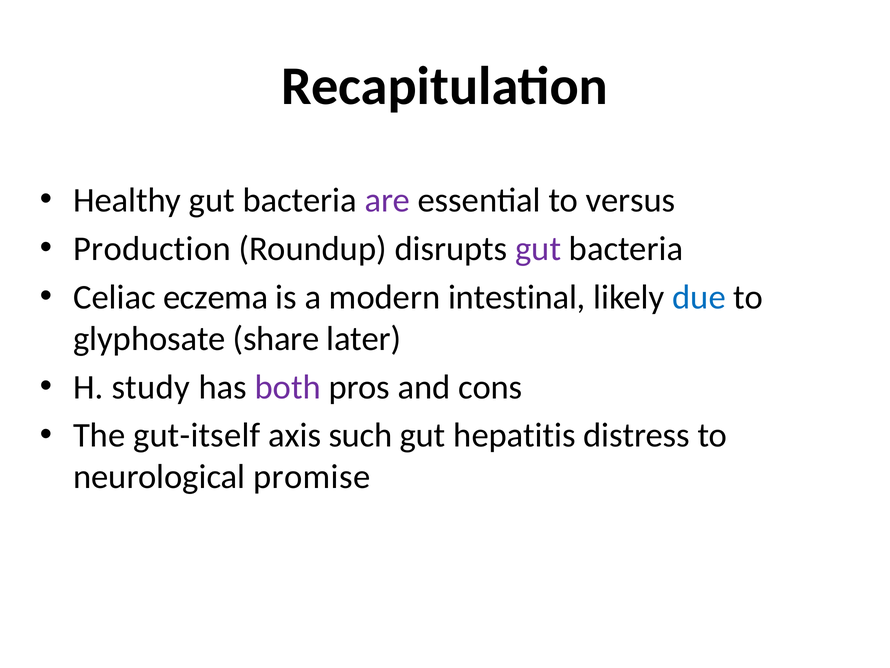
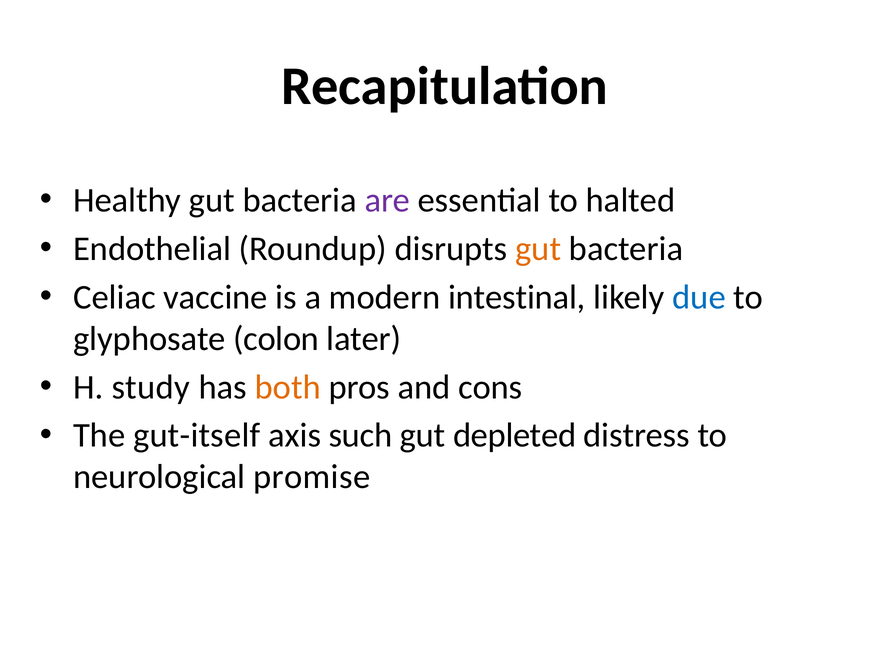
versus: versus -> halted
Production: Production -> Endothelial
gut at (538, 249) colour: purple -> orange
eczema: eczema -> vaccine
share: share -> colon
both colour: purple -> orange
hepatitis: hepatitis -> depleted
